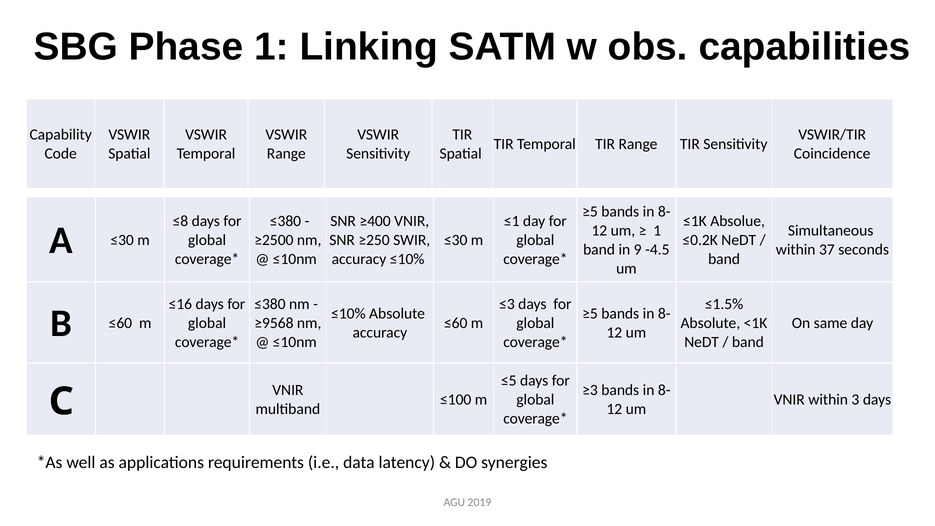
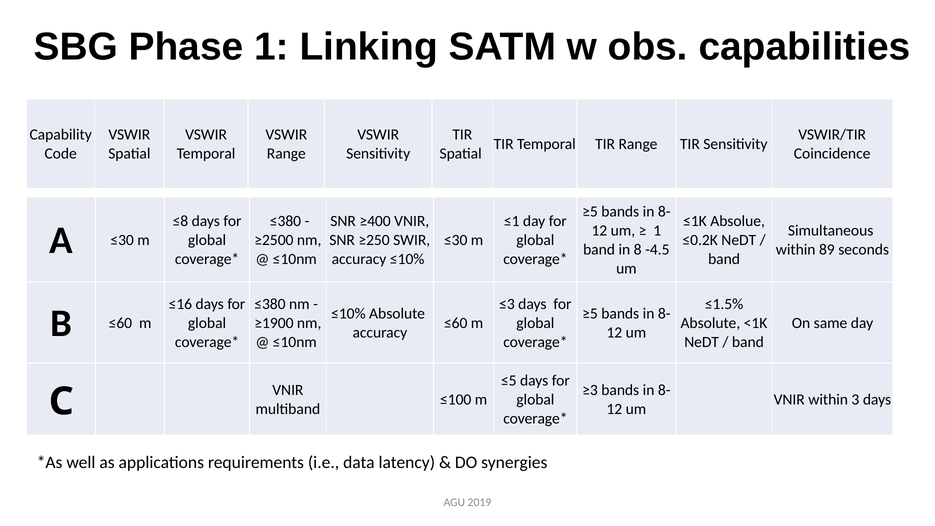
9: 9 -> 8
37: 37 -> 89
≥9568: ≥9568 -> ≥1900
